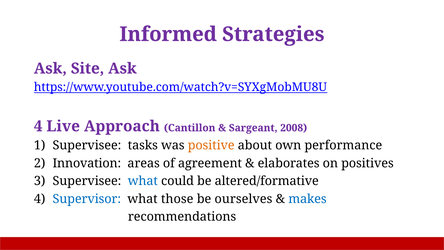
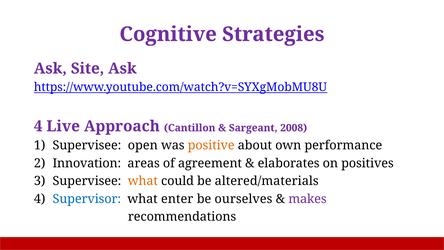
Informed: Informed -> Cognitive
tasks: tasks -> open
what at (143, 181) colour: blue -> orange
altered/formative: altered/formative -> altered/materials
those: those -> enter
makes colour: blue -> purple
